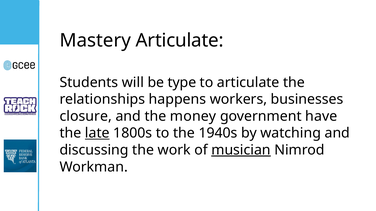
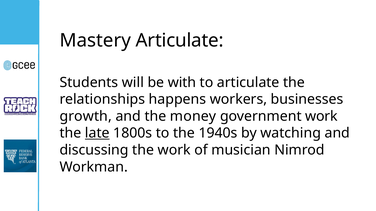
type: type -> with
closure: closure -> growth
government have: have -> work
musician underline: present -> none
